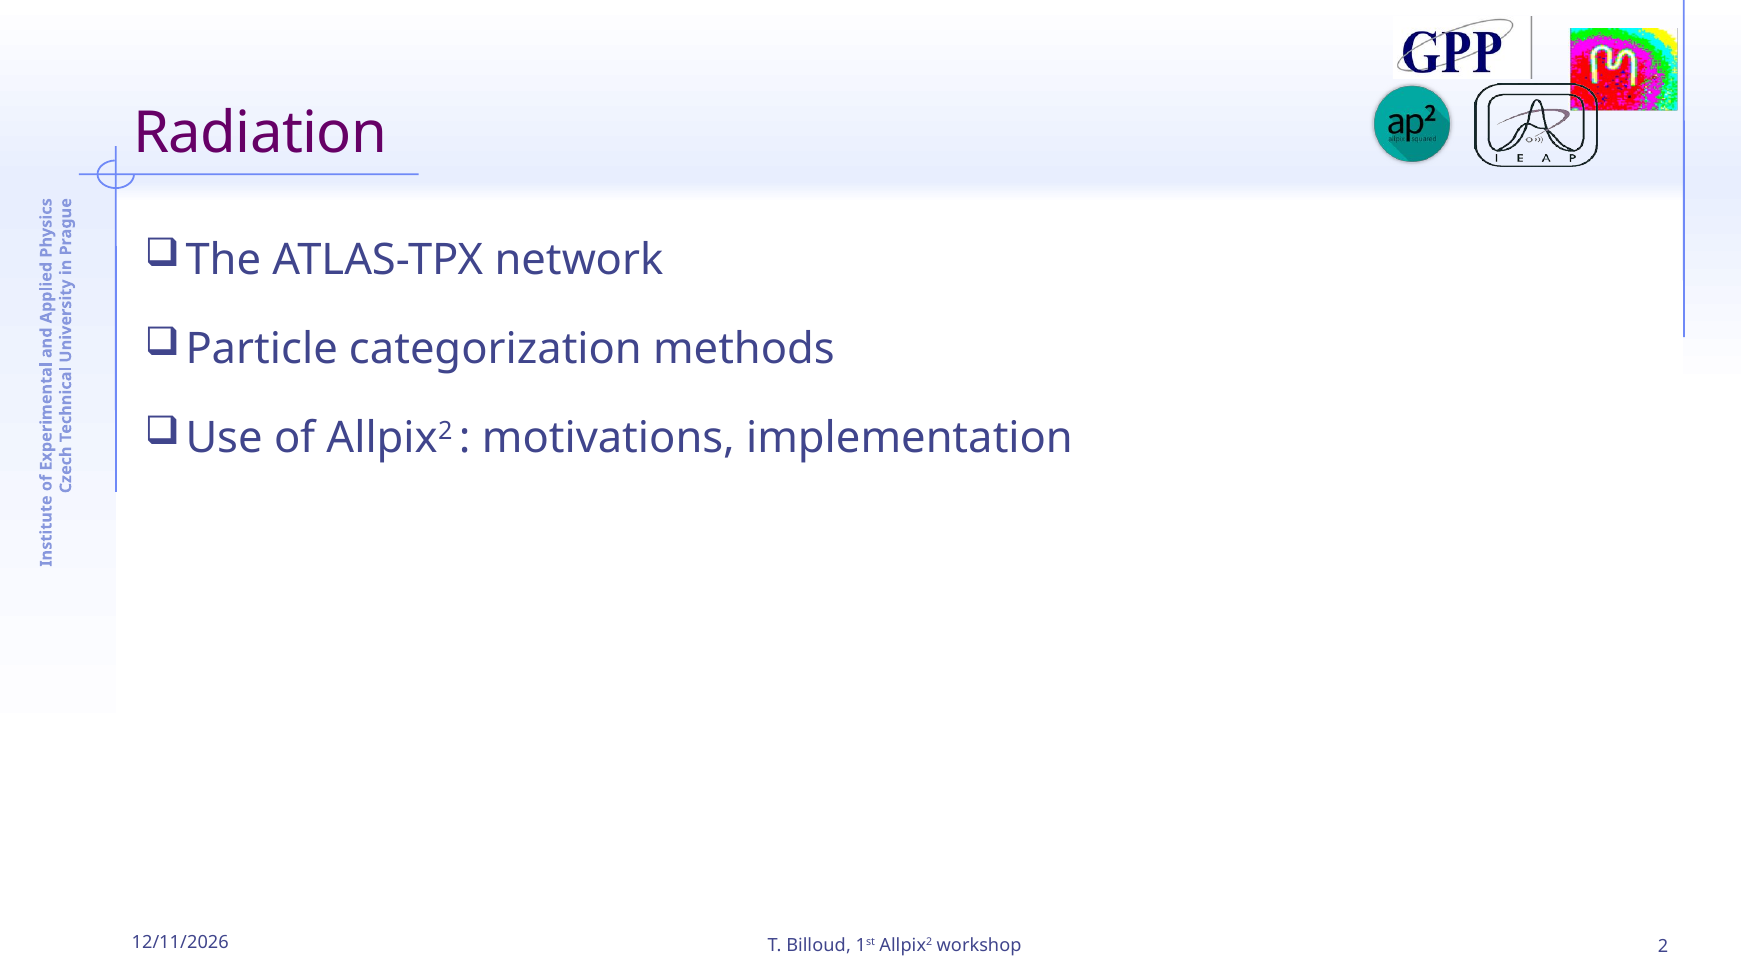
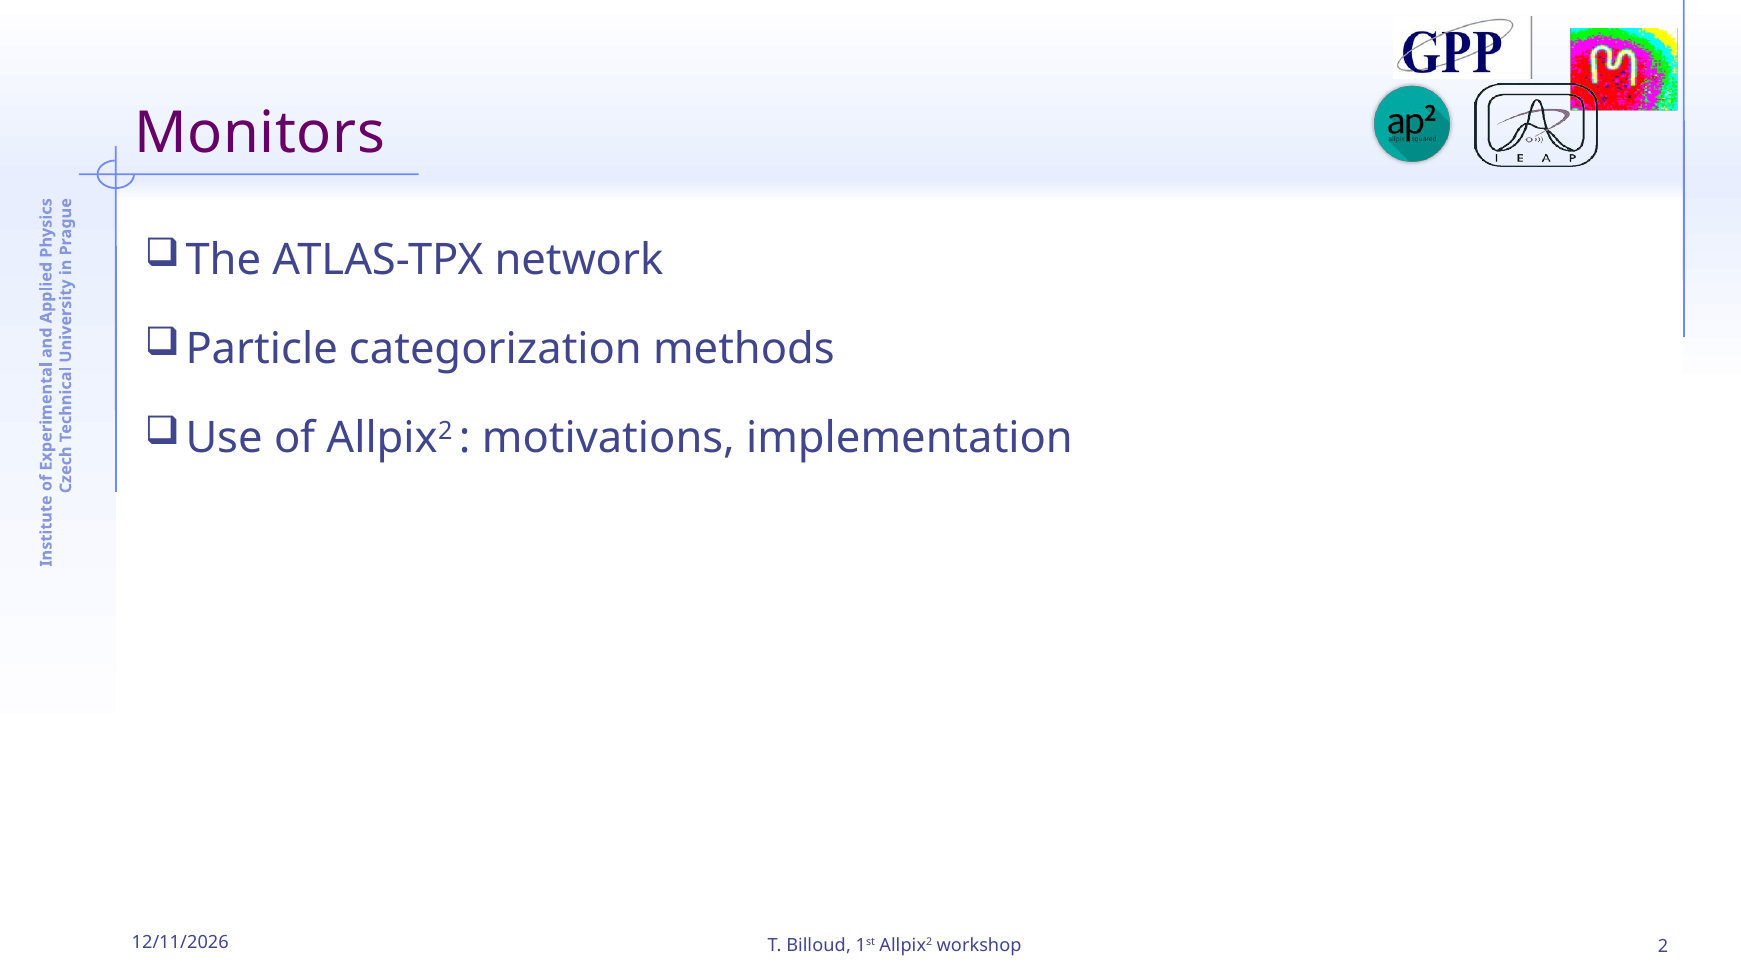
Radiation: Radiation -> Monitors
